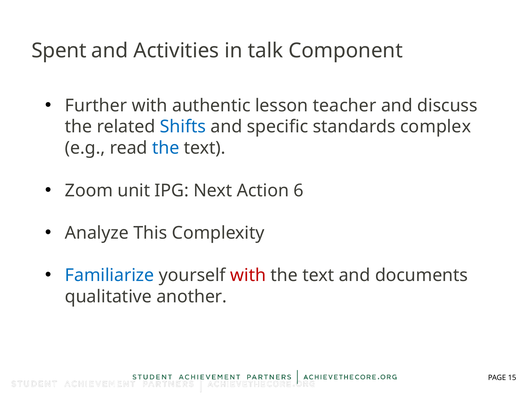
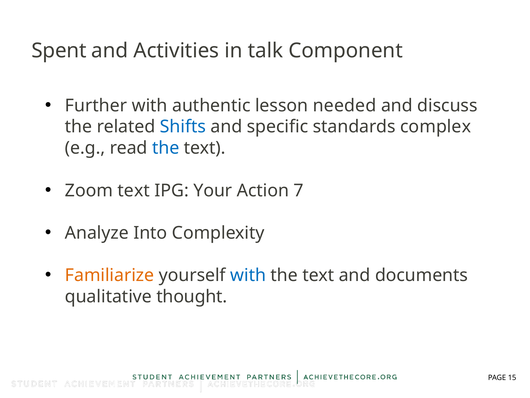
teacher: teacher -> needed
Zoom unit: unit -> text
Next: Next -> Your
6: 6 -> 7
This: This -> Into
Familiarize colour: blue -> orange
with at (248, 275) colour: red -> blue
another: another -> thought
